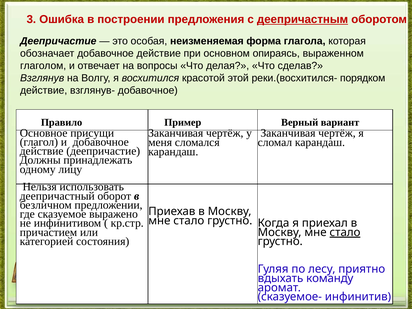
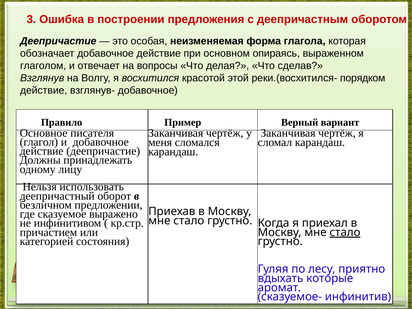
деепричастным underline: present -> none
присущи: присущи -> писателя
команду: команду -> которые
